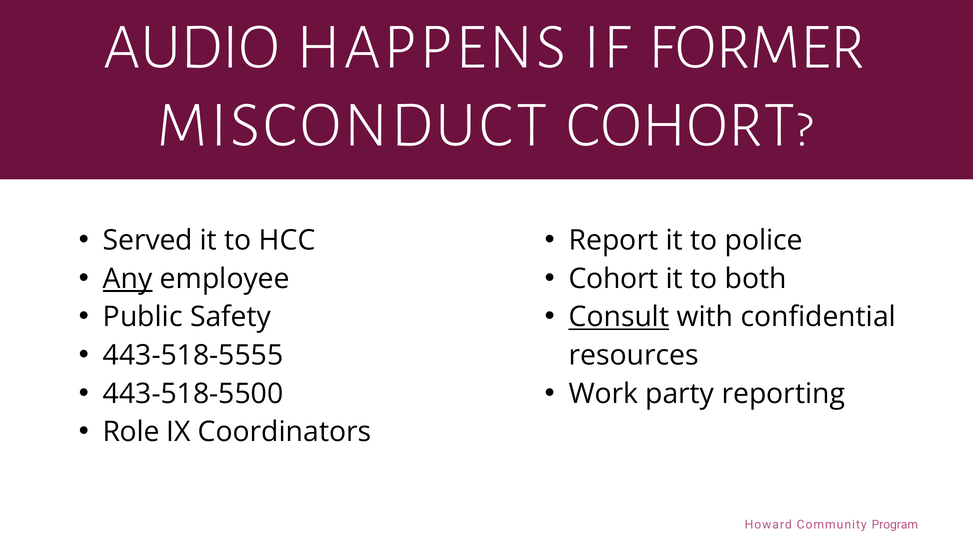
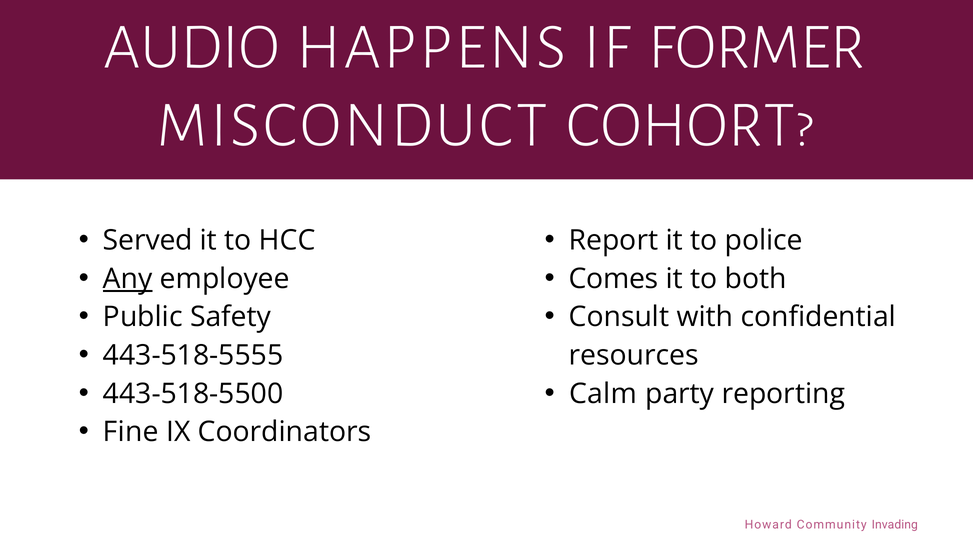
Cohort at (614, 279): Cohort -> Comes
Consult underline: present -> none
Work: Work -> Calm
Role: Role -> Fine
Program: Program -> Invading
